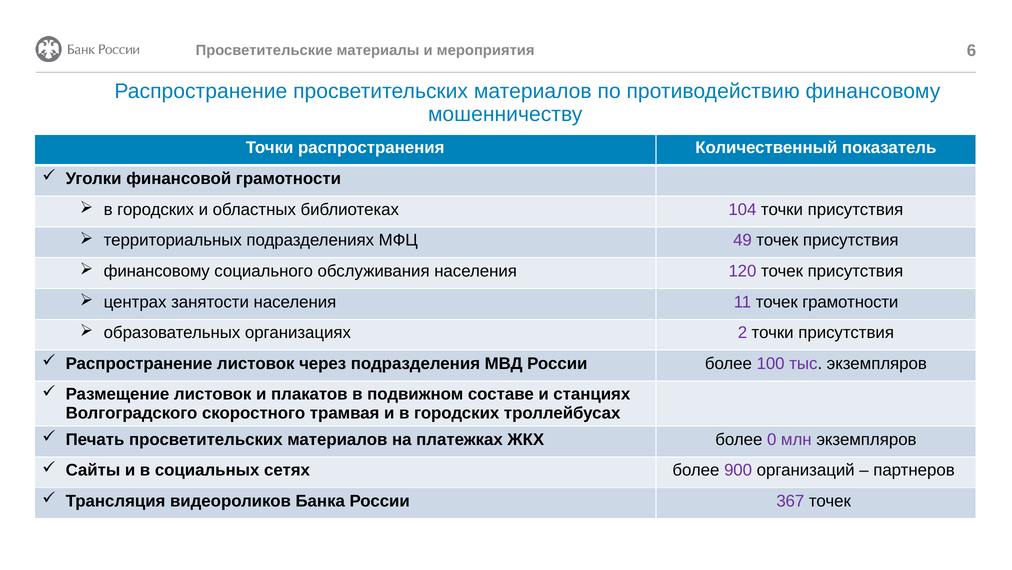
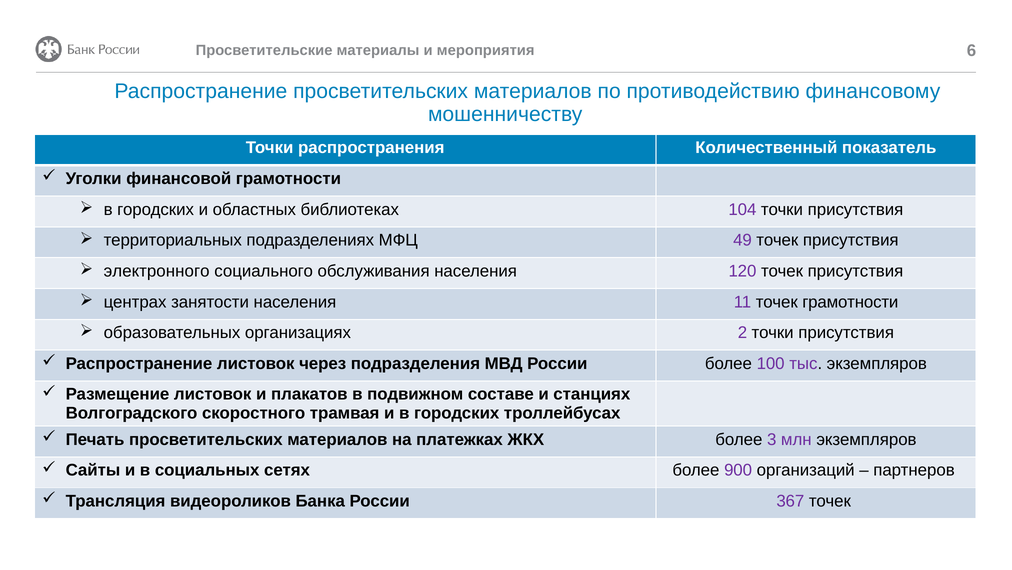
финансовому at (157, 271): финансовому -> электронного
0: 0 -> 3
